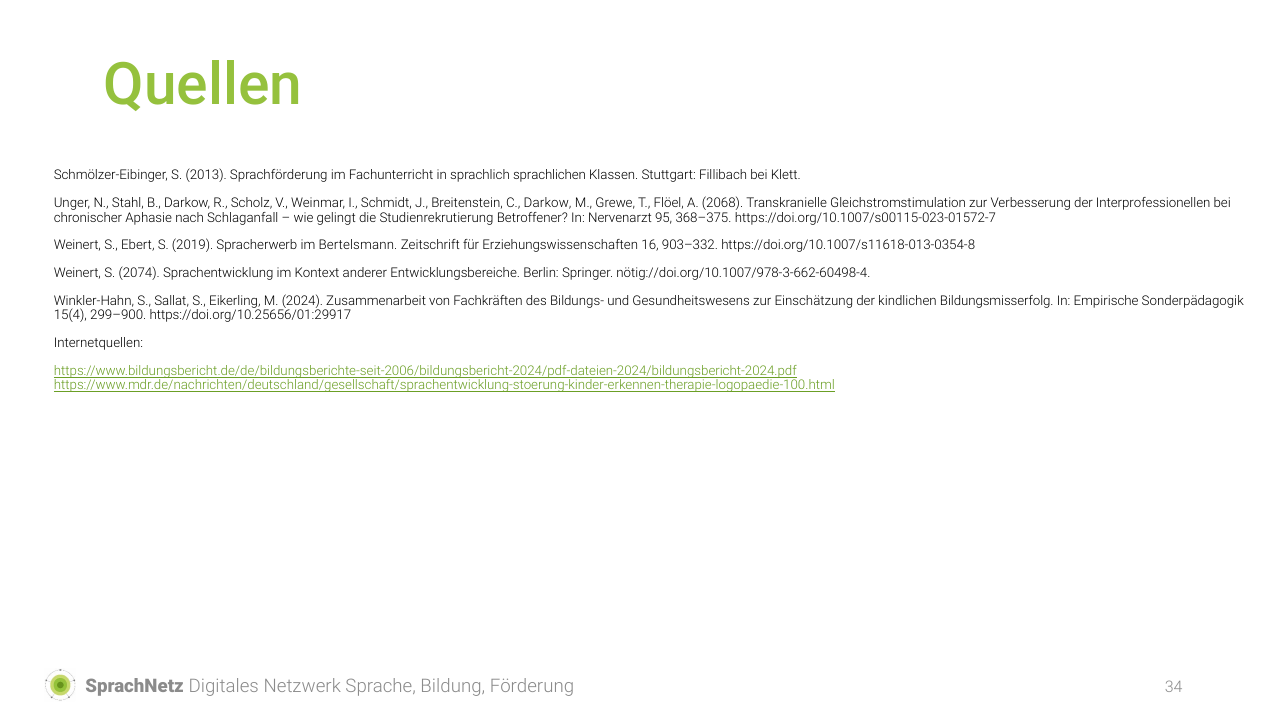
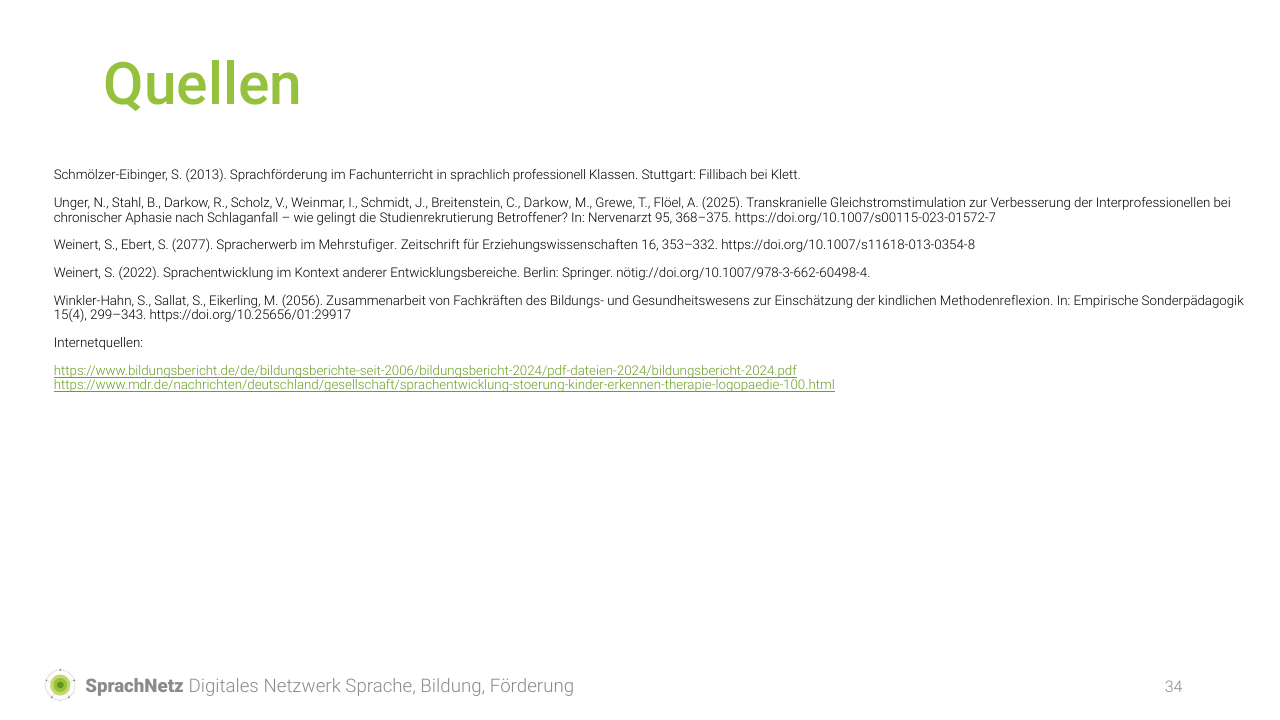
sprachlichen: sprachlichen -> professionell
2068: 2068 -> 2025
2019: 2019 -> 2077
Bertelsmann: Bertelsmann -> Mehrstufiger
903–332: 903–332 -> 353–332
2074: 2074 -> 2022
2024: 2024 -> 2056
Bildungsmisserfolg: Bildungsmisserfolg -> Methodenreflexion
299–900: 299–900 -> 299–343
